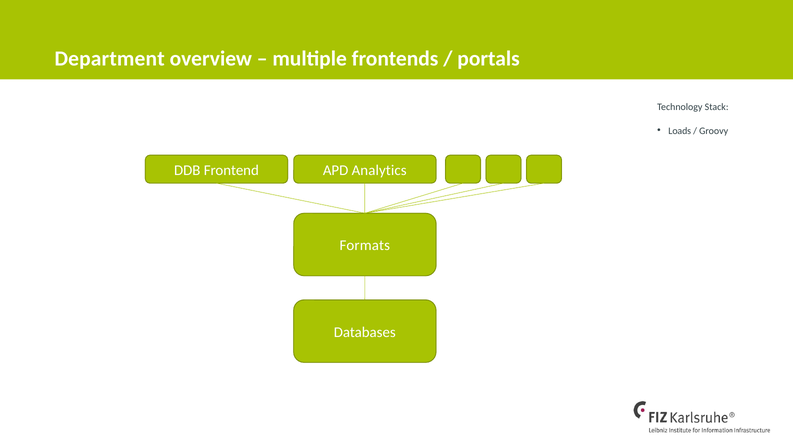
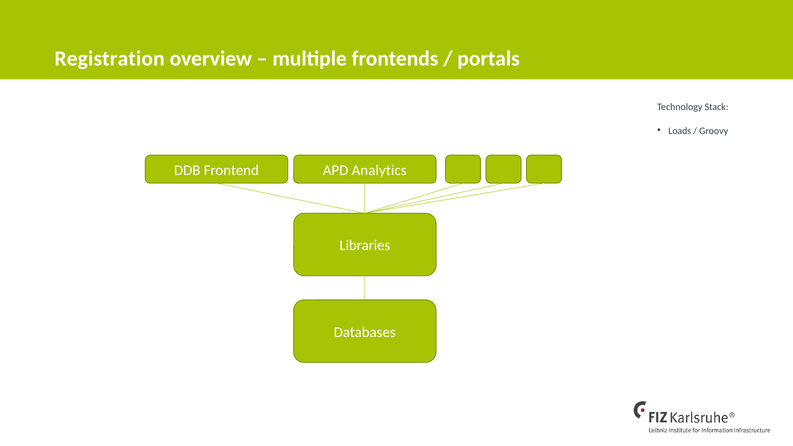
Department: Department -> Registration
Formats: Formats -> Libraries
